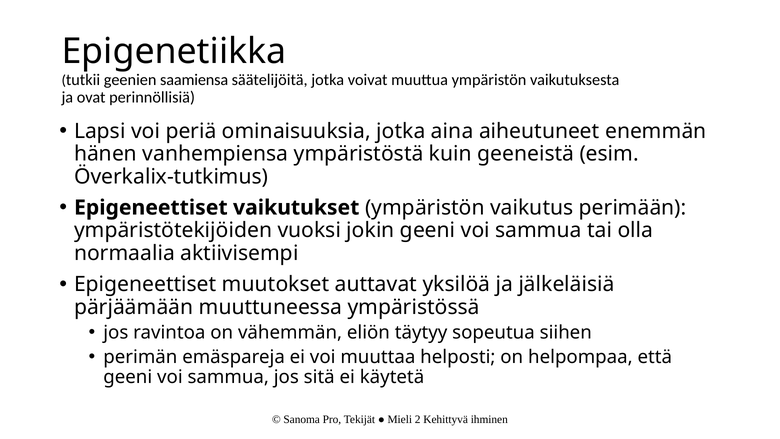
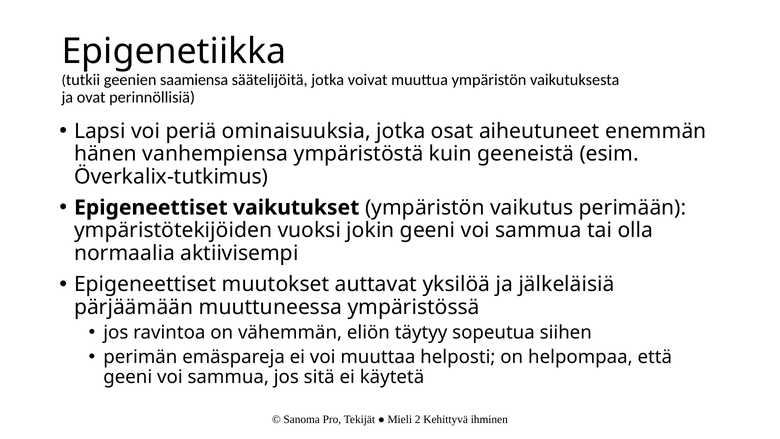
aina: aina -> osat
